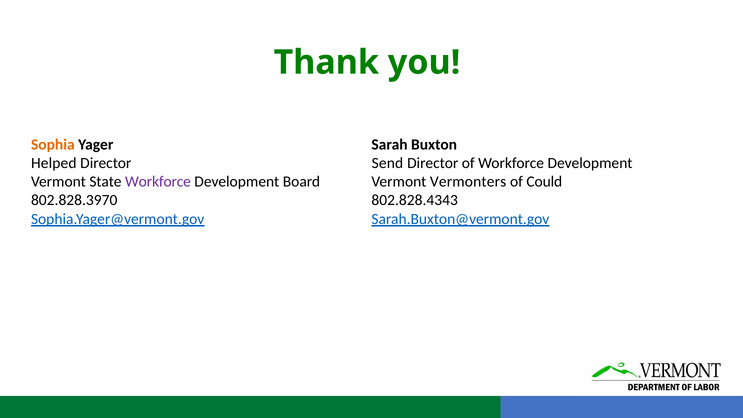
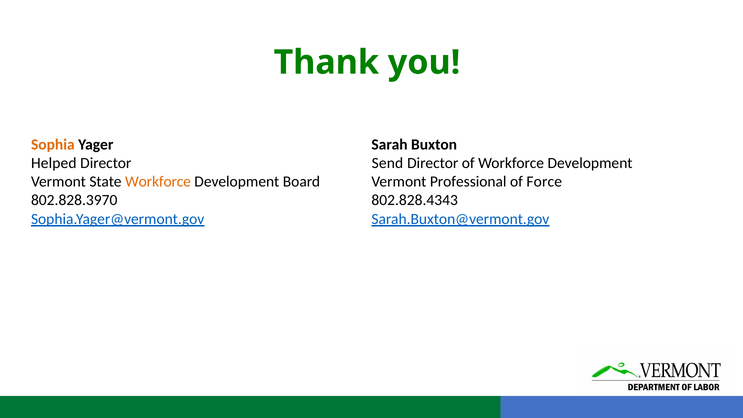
Workforce at (158, 182) colour: purple -> orange
Vermonters: Vermonters -> Professional
Could: Could -> Force
